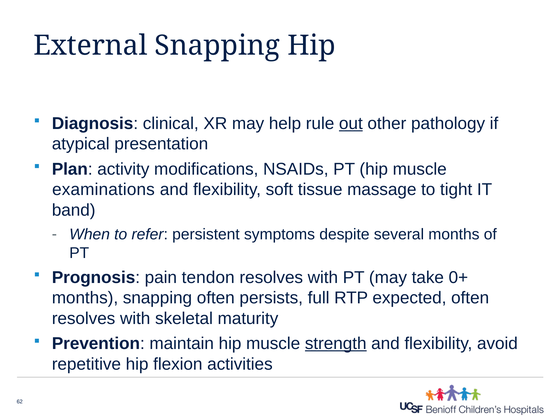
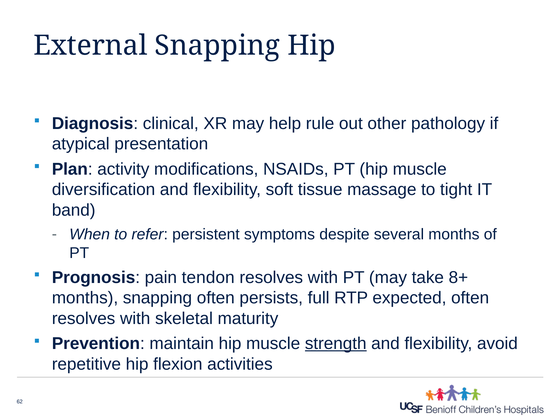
out underline: present -> none
examinations: examinations -> diversification
0+: 0+ -> 8+
